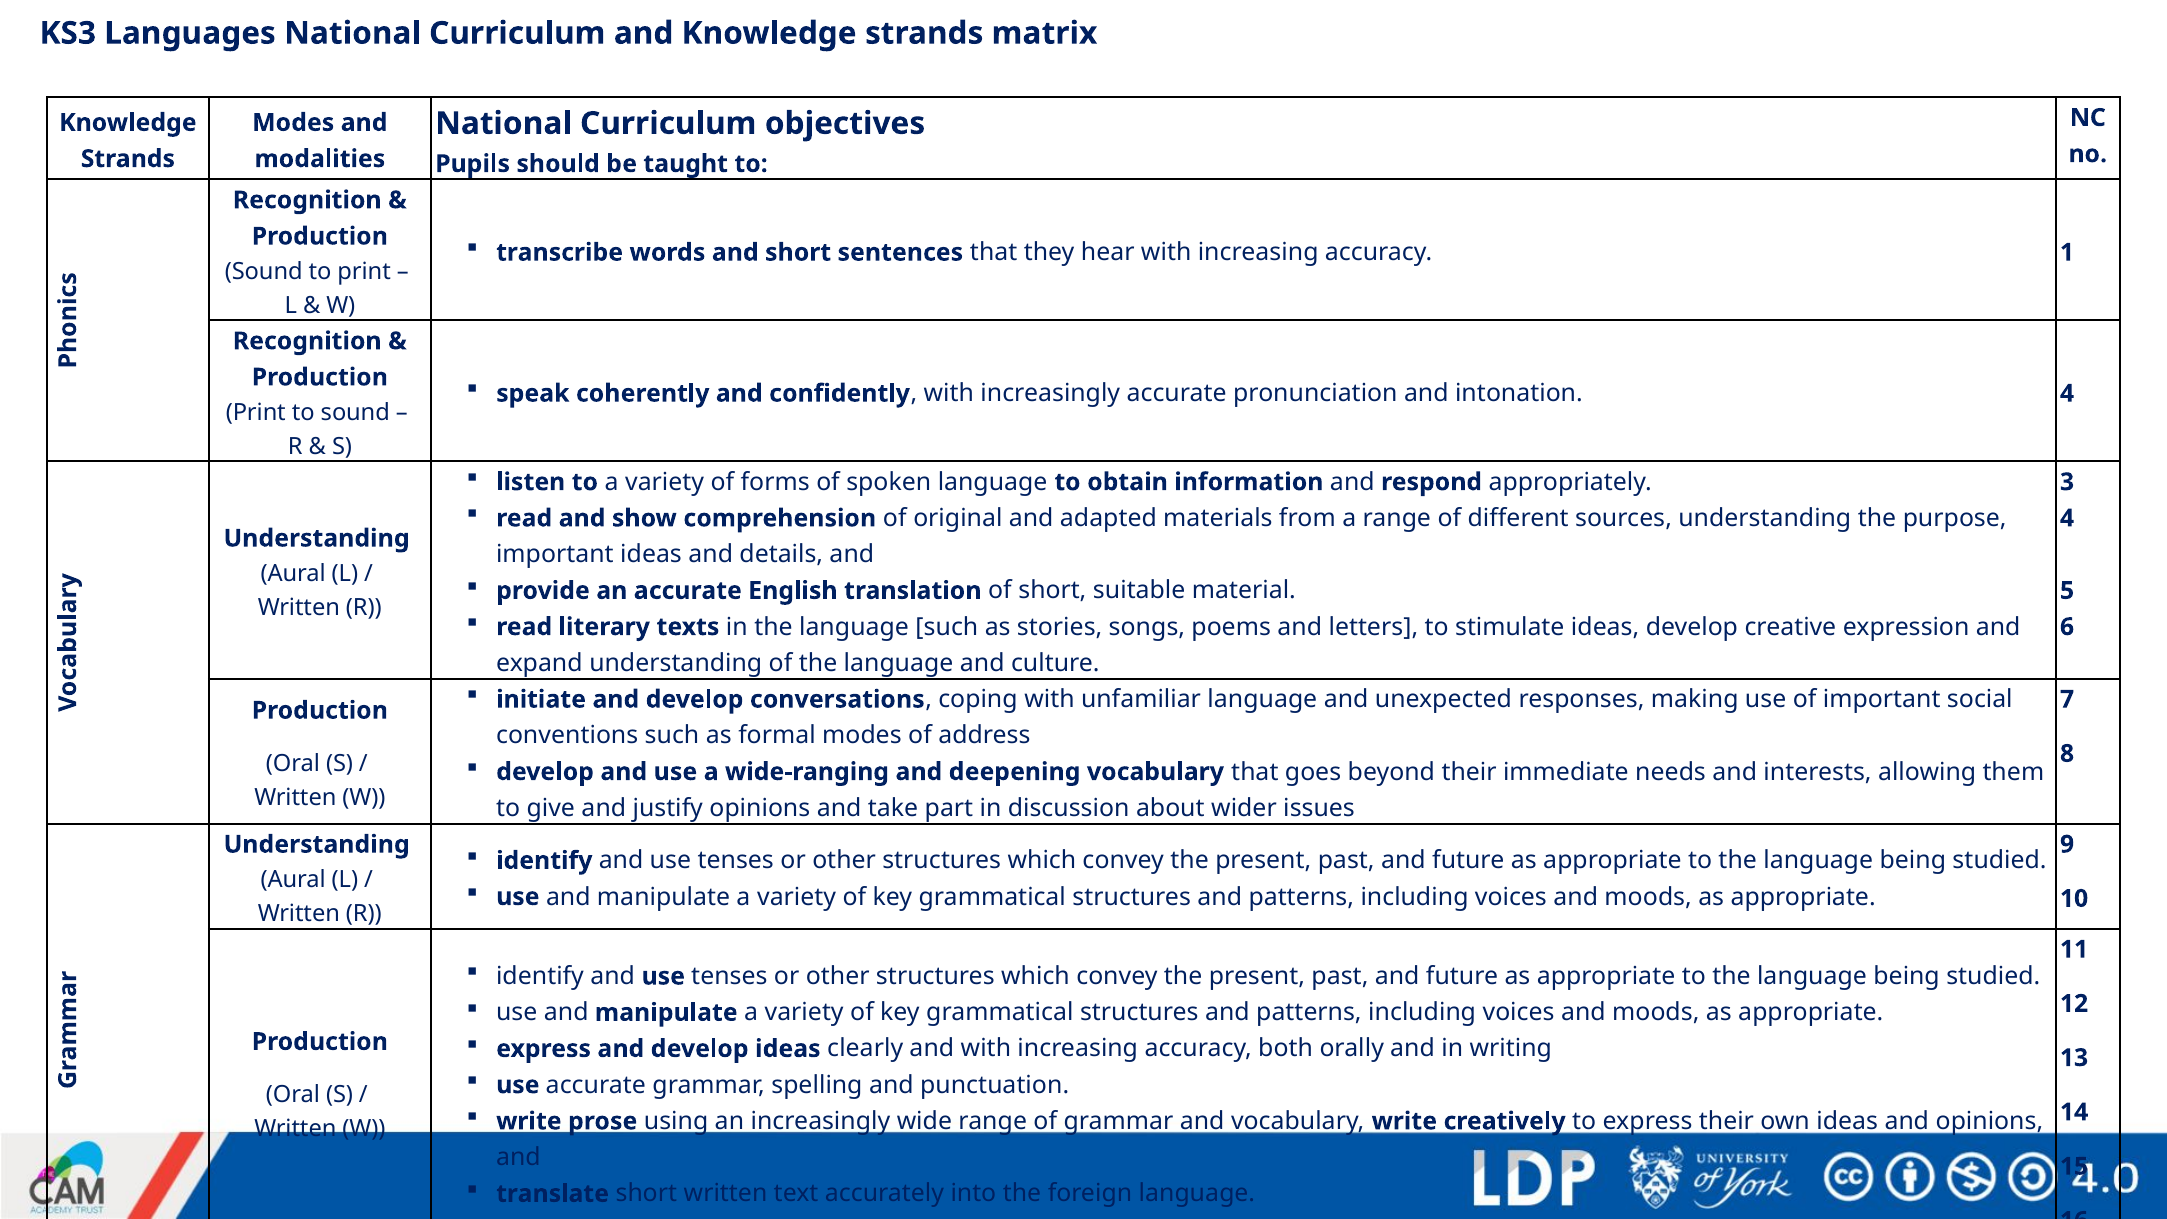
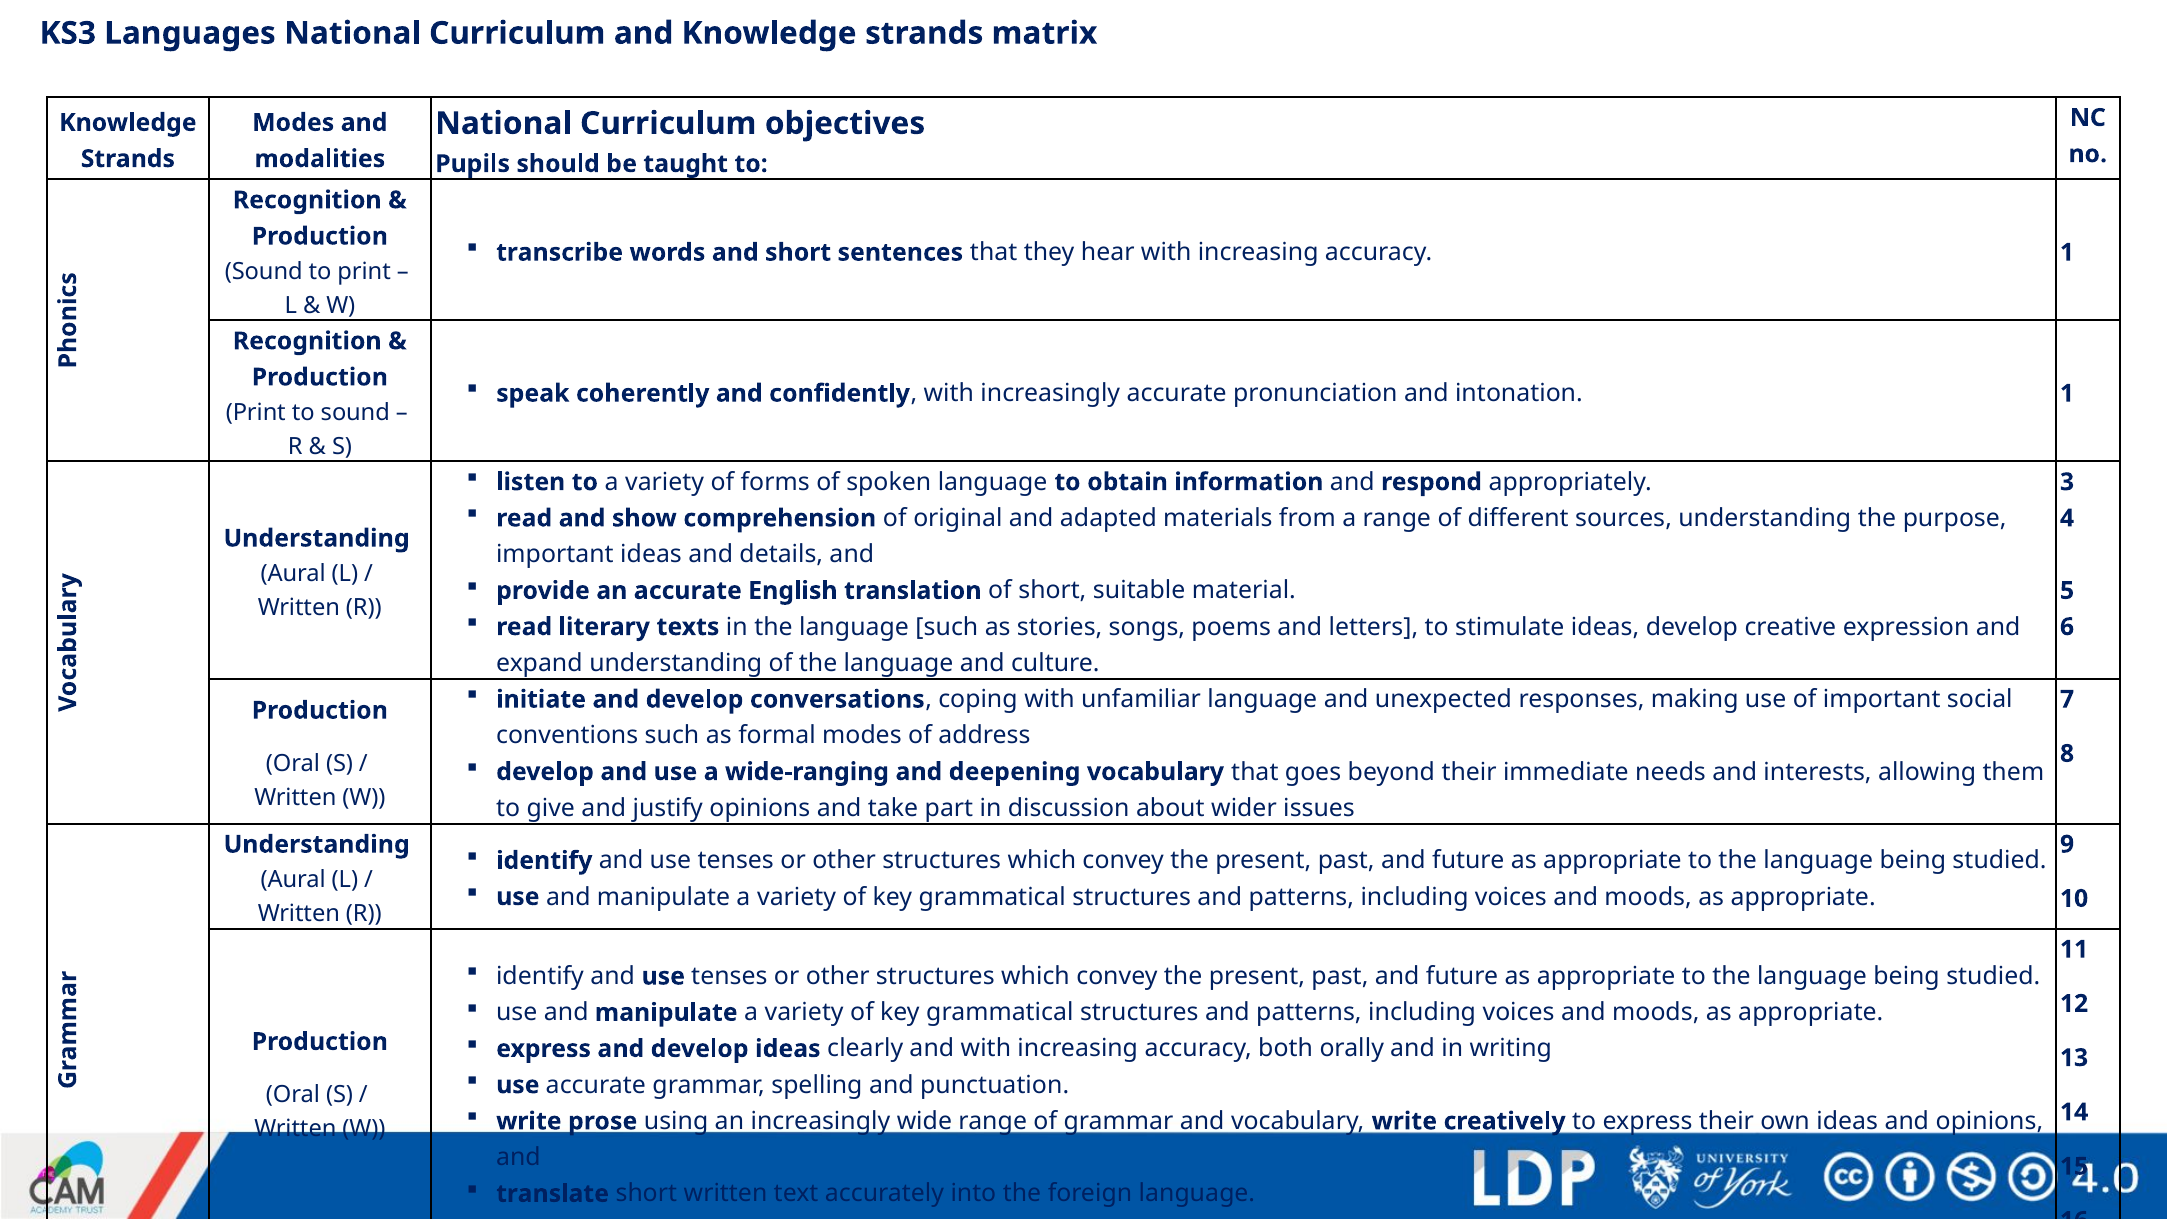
intonation 4: 4 -> 1
